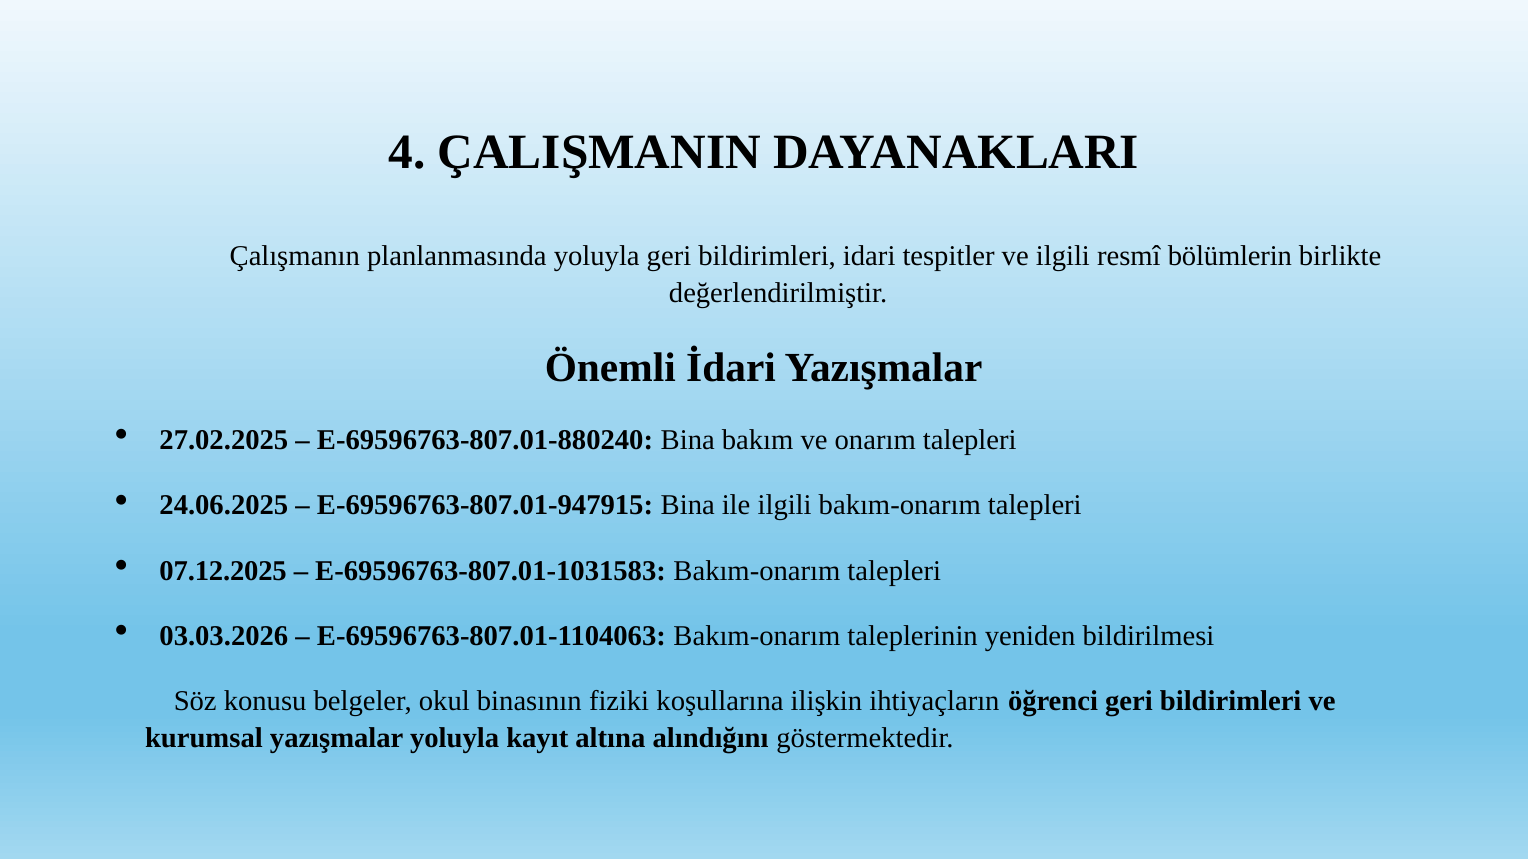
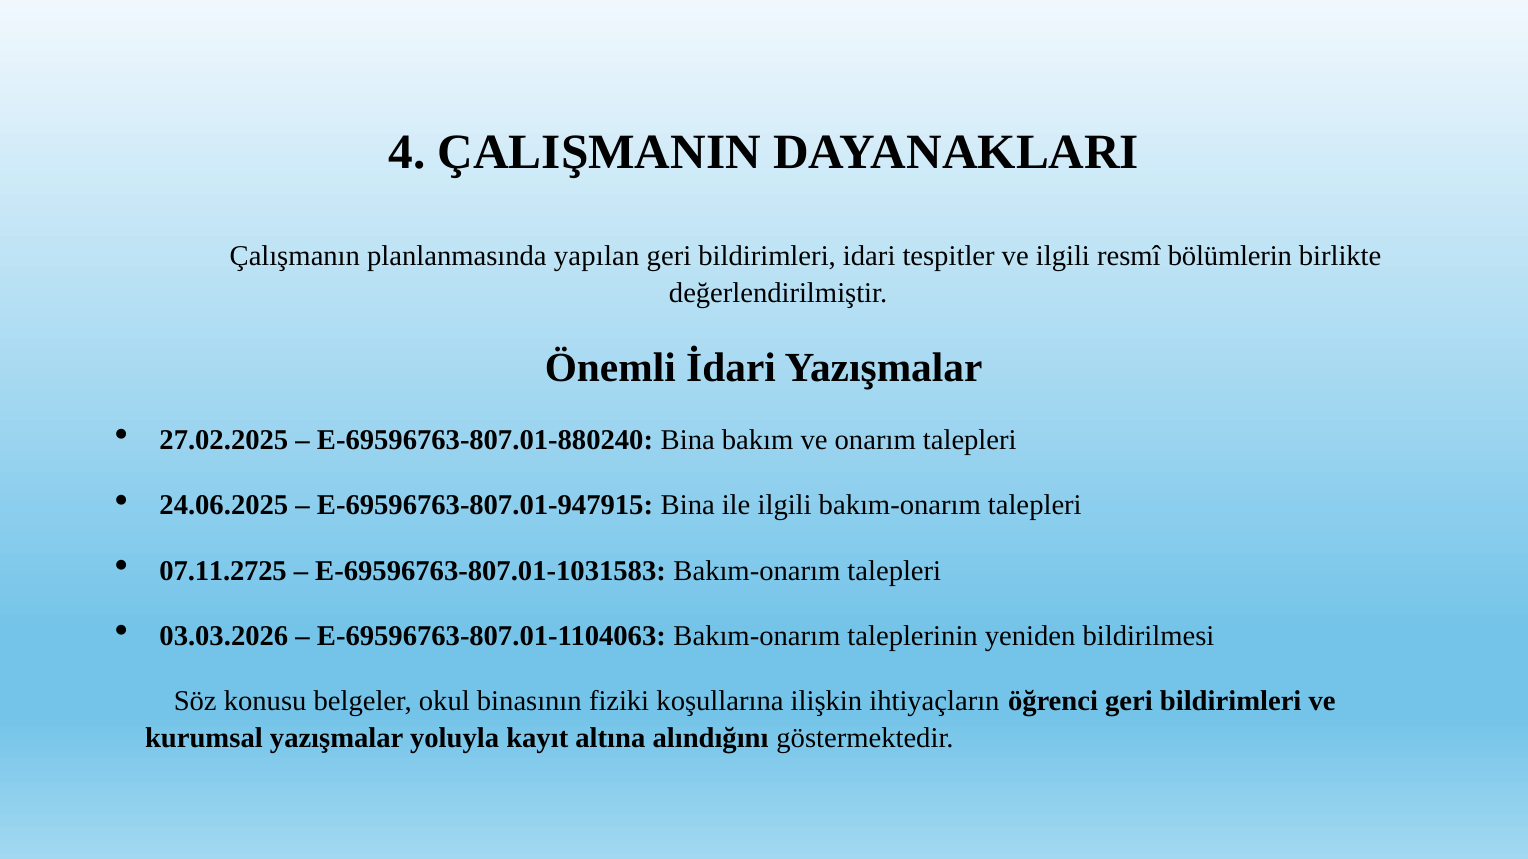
planlanmasında yoluyla: yoluyla -> yapılan
07.12.2025: 07.12.2025 -> 07.11.2725
